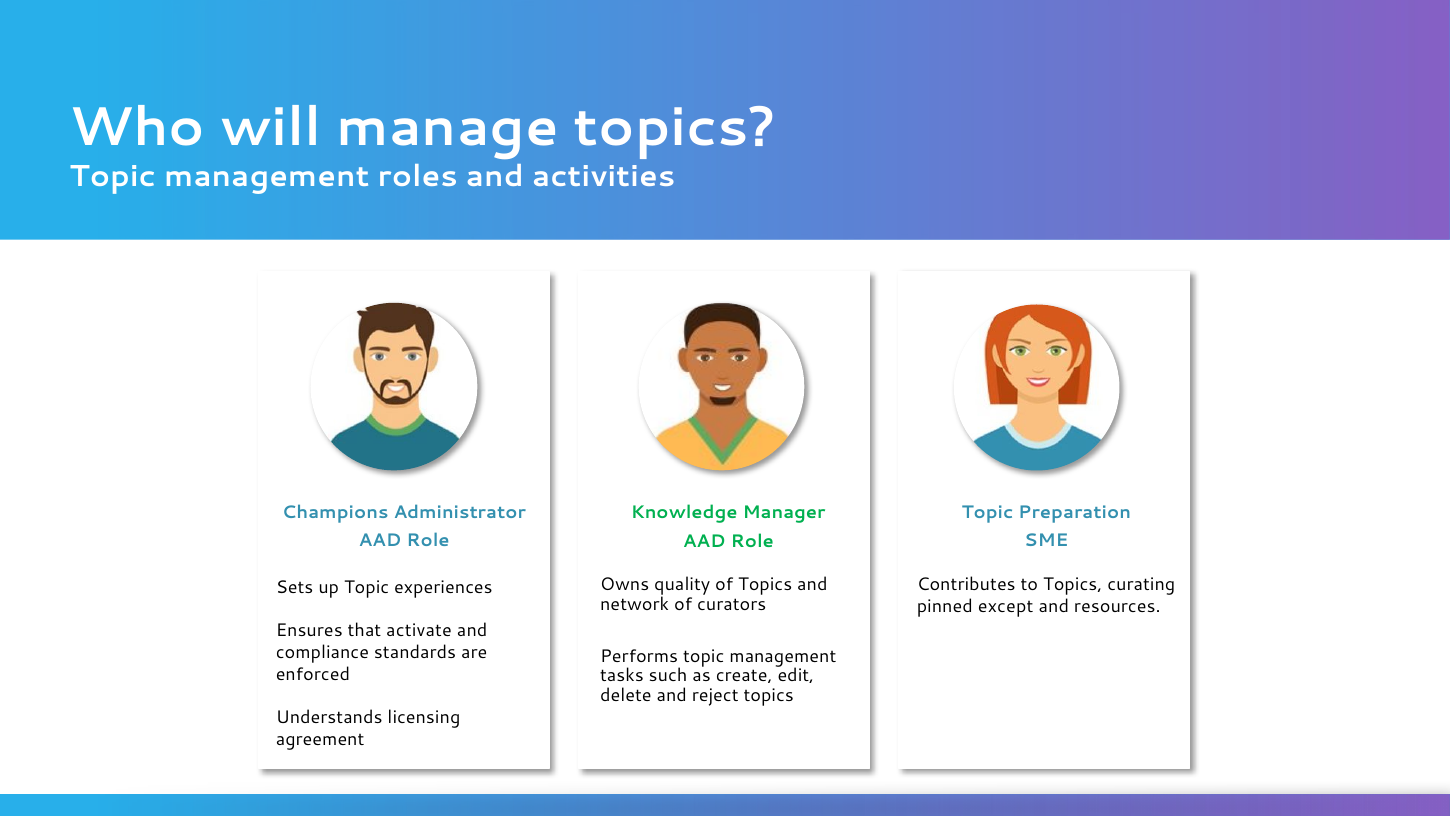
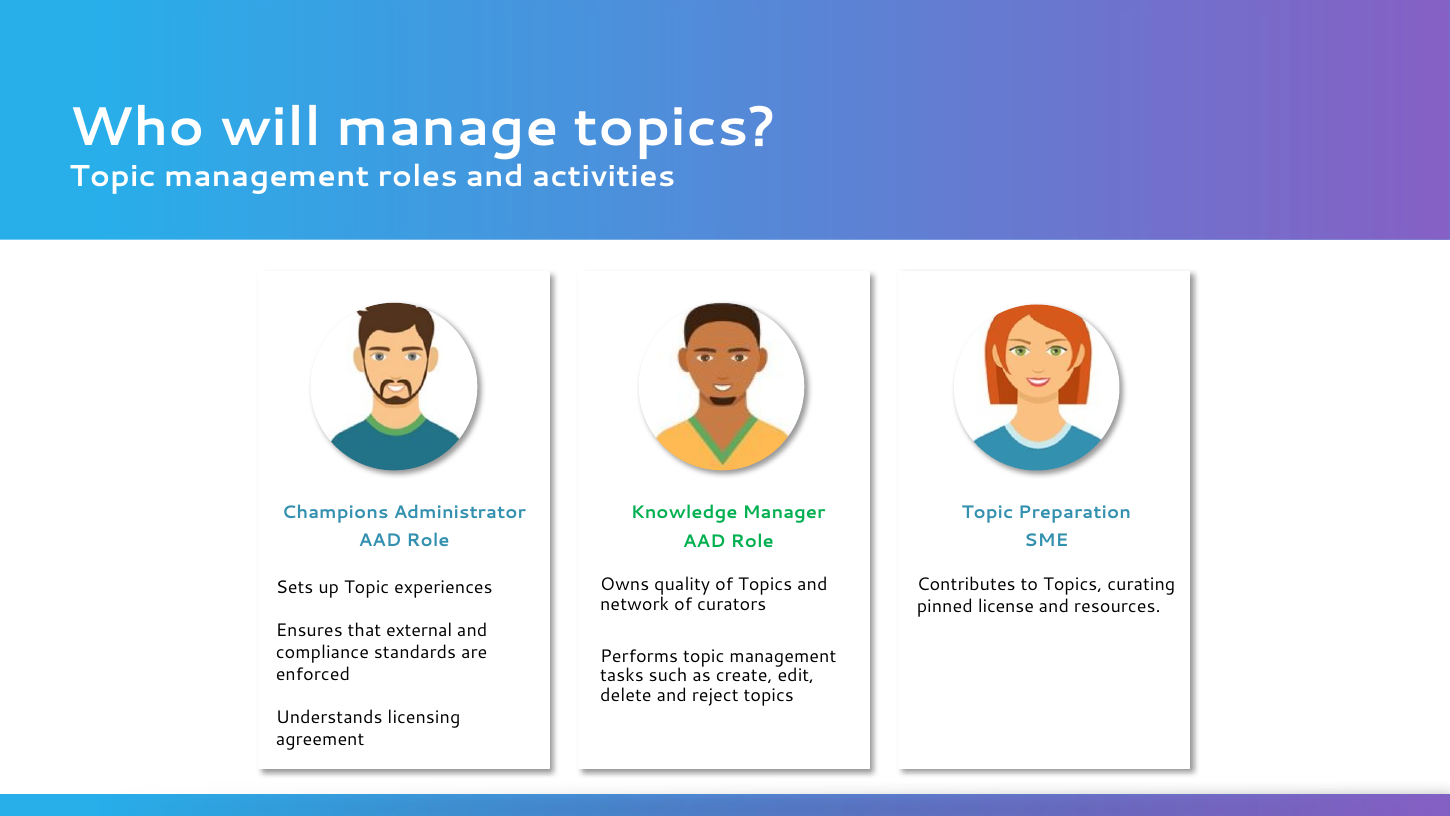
except: except -> license
activate: activate -> external
